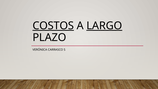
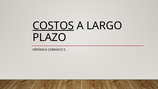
LARGO underline: present -> none
